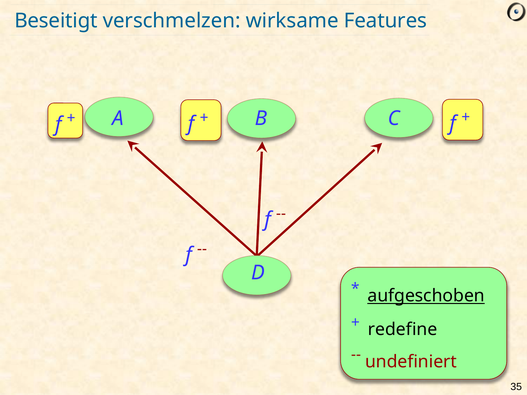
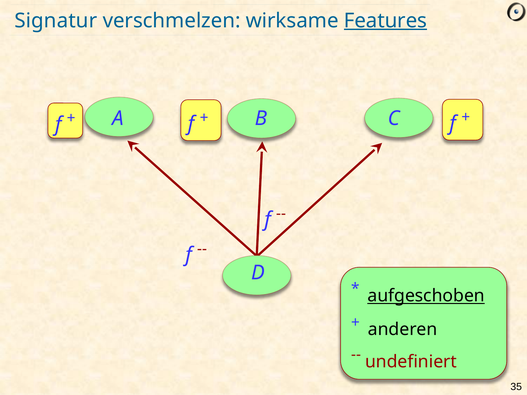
Beseitigt: Beseitigt -> Signatur
Features underline: none -> present
redefine: redefine -> anderen
